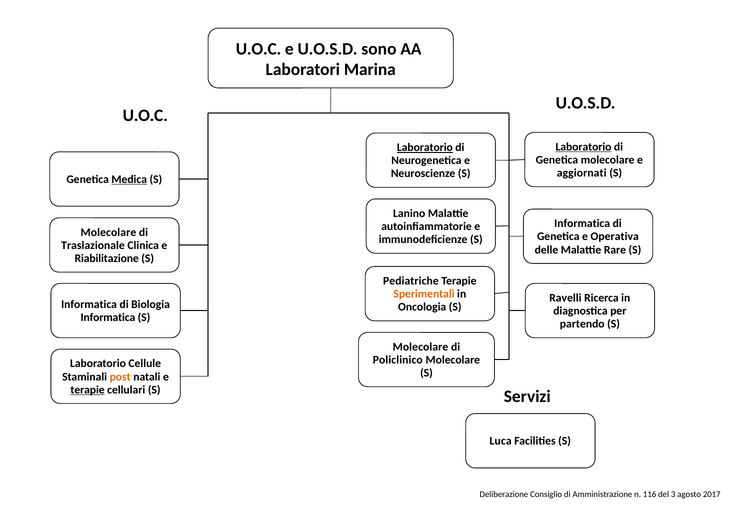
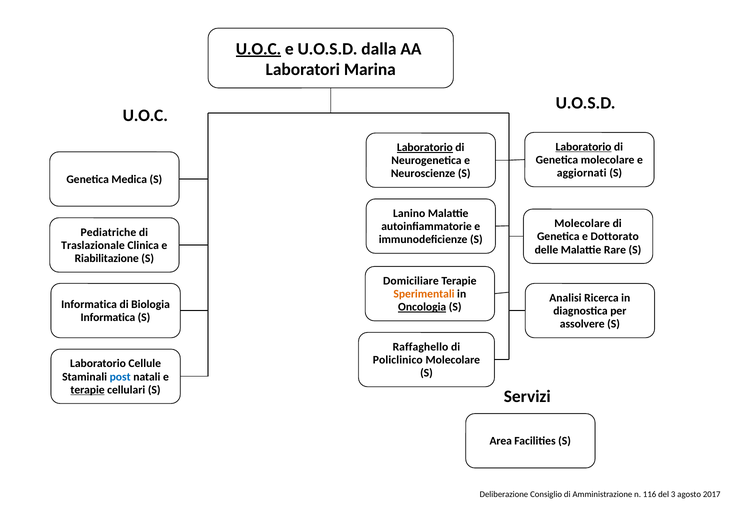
U.O.C at (259, 49) underline: none -> present
sono: sono -> dalla
Medica underline: present -> none
Informatica at (582, 224): Informatica -> Molecolare
Molecolare at (108, 232): Molecolare -> Pediatriche
Operativa: Operativa -> Dottorato
Pediatriche: Pediatriche -> Domiciliare
Ravelli: Ravelli -> Analisi
Oncologia underline: none -> present
partendo: partendo -> assolvere
Molecolare at (420, 347): Molecolare -> Raffaghello
post colour: orange -> blue
Luca: Luca -> Area
